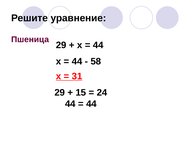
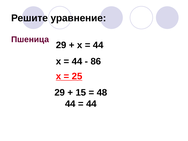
58: 58 -> 86
31: 31 -> 25
24: 24 -> 48
